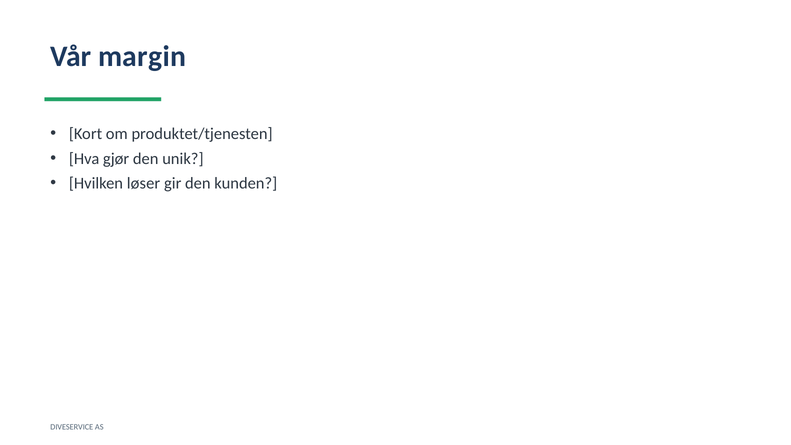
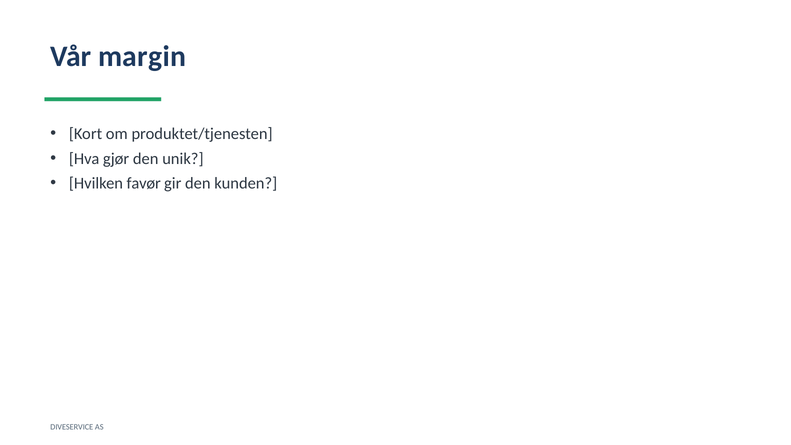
løser: løser -> favør
